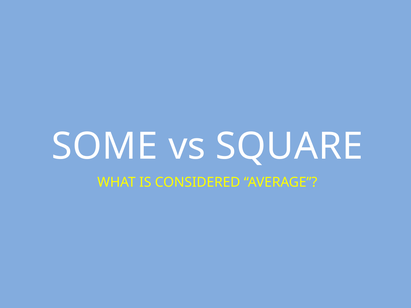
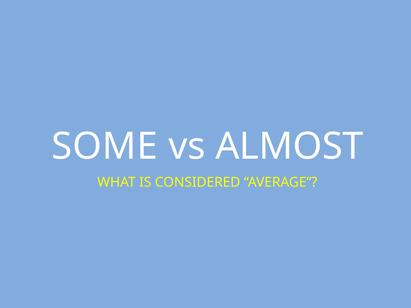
SQUARE: SQUARE -> ALMOST
